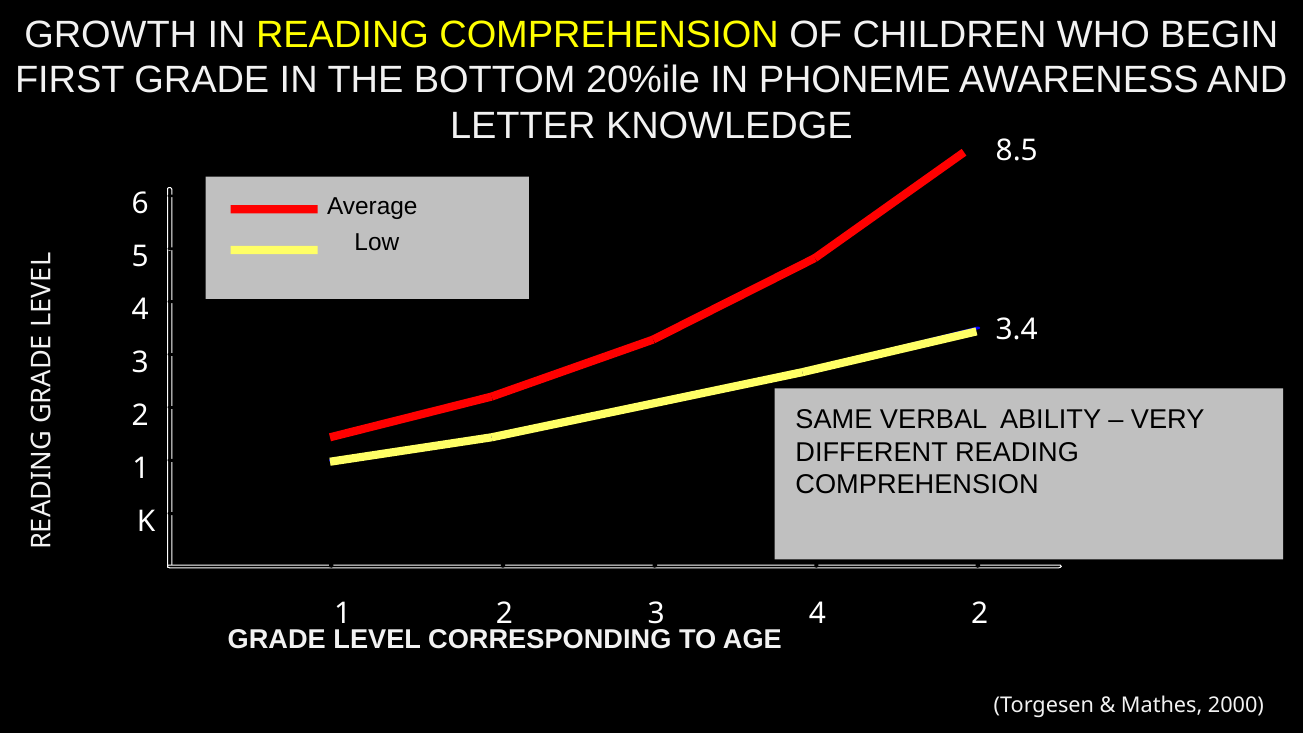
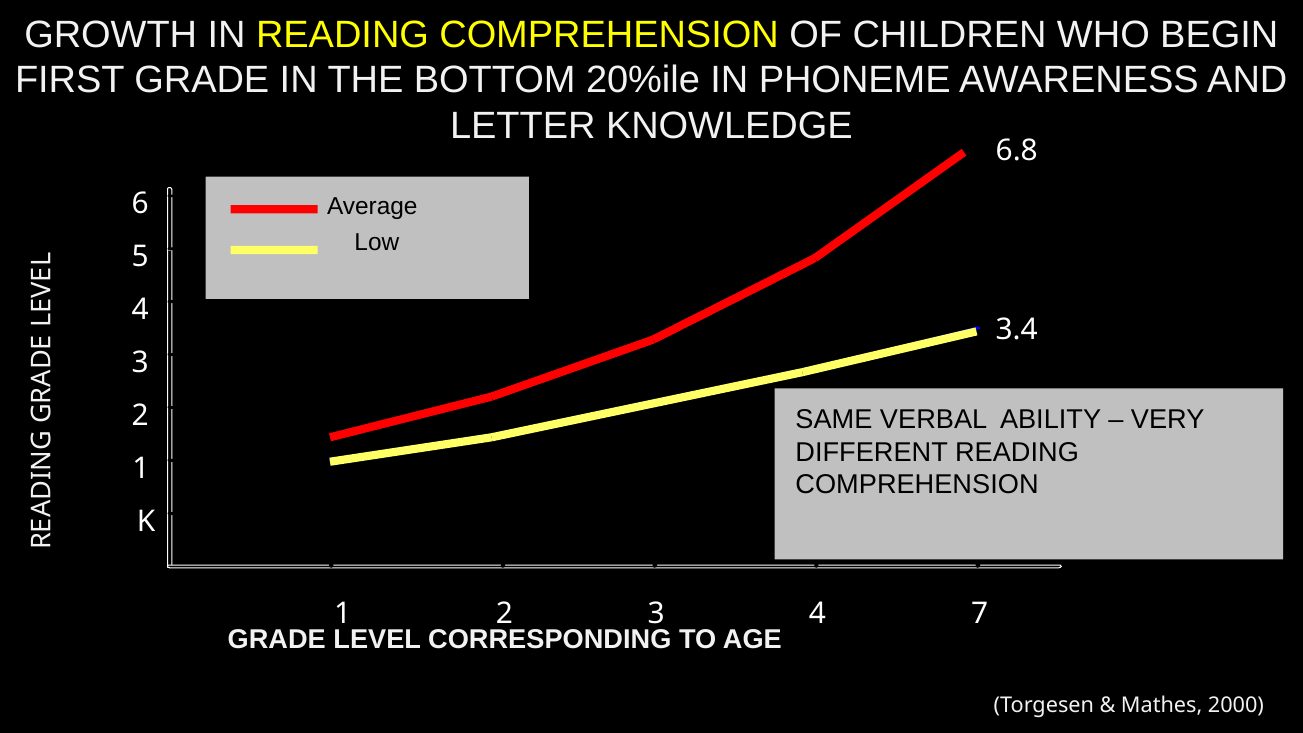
8.5: 8.5 -> 6.8
4 2: 2 -> 7
